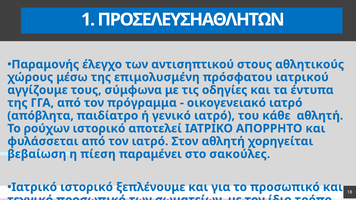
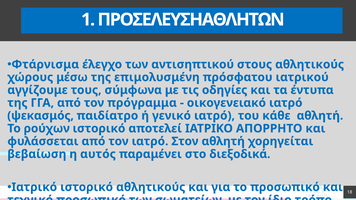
Παραμονής: Παραμονής -> Φτάρνισμα
απόβλητα: απόβλητα -> ψεκασμός
πίεση: πίεση -> αυτός
σακούλες: σακούλες -> διεξοδικά
ιστορικό ξεπλένουμε: ξεπλένουμε -> αθλητικούς
